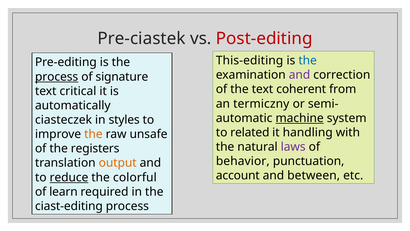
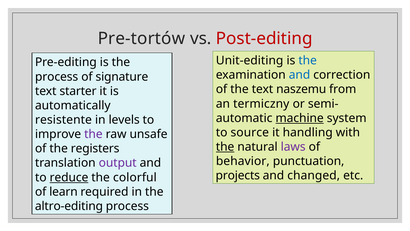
Pre-ciastek: Pre-ciastek -> Pre-tortów
This-editing: This-editing -> Unit-editing
and at (299, 75) colour: purple -> blue
process at (57, 77) underline: present -> none
coherent: coherent -> naszemu
critical: critical -> starter
ciasteczek: ciasteczek -> resistente
styles: styles -> levels
related: related -> source
the at (93, 134) colour: orange -> purple
the at (225, 147) underline: none -> present
output colour: orange -> purple
account: account -> projects
between: between -> changed
ciast-editing: ciast-editing -> altro-editing
